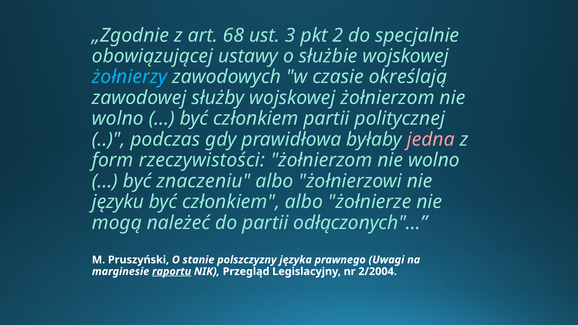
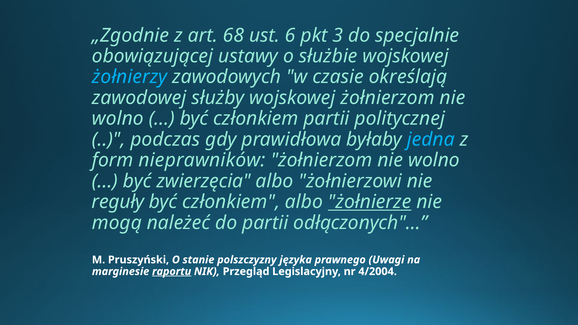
3: 3 -> 6
2: 2 -> 3
jedna colour: pink -> light blue
rzeczywistości: rzeczywistości -> nieprawników
znaczeniu: znaczeniu -> zwierzęcia
języku: języku -> reguły
żołnierze underline: none -> present
2/2004: 2/2004 -> 4/2004
